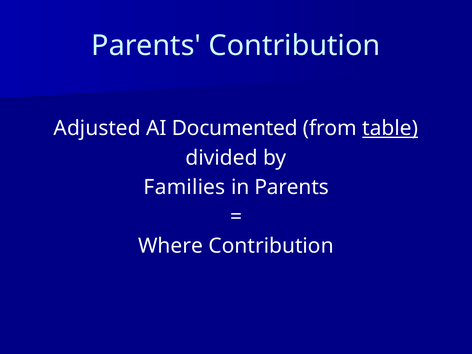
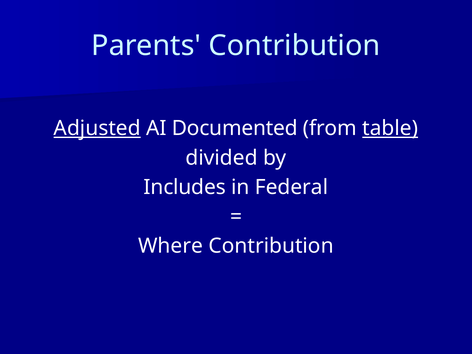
Adjusted underline: none -> present
Families: Families -> Includes
in Parents: Parents -> Federal
